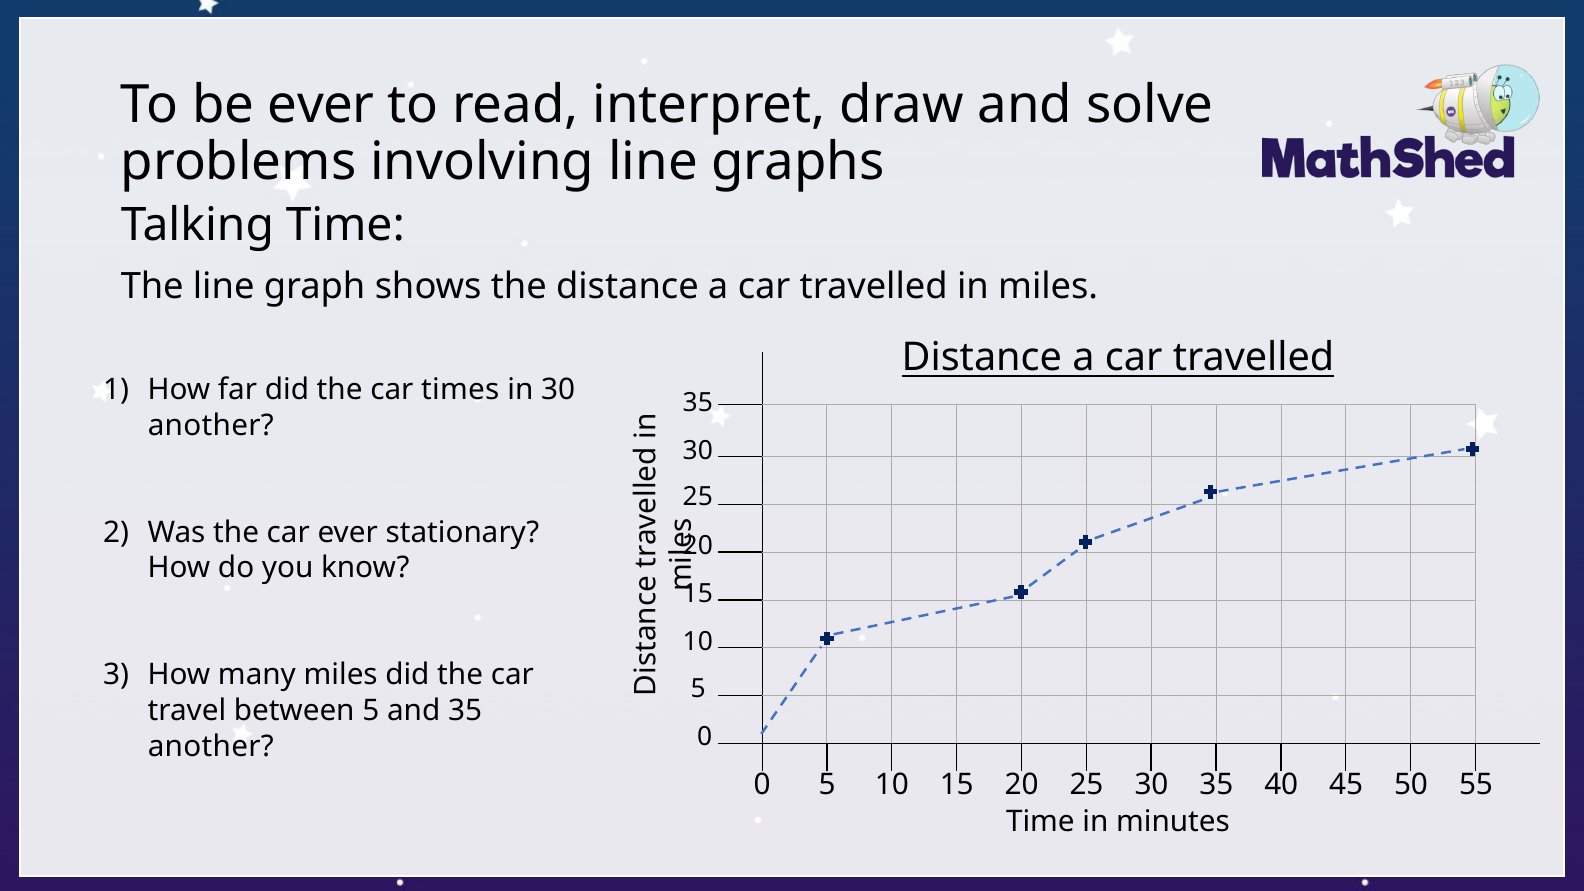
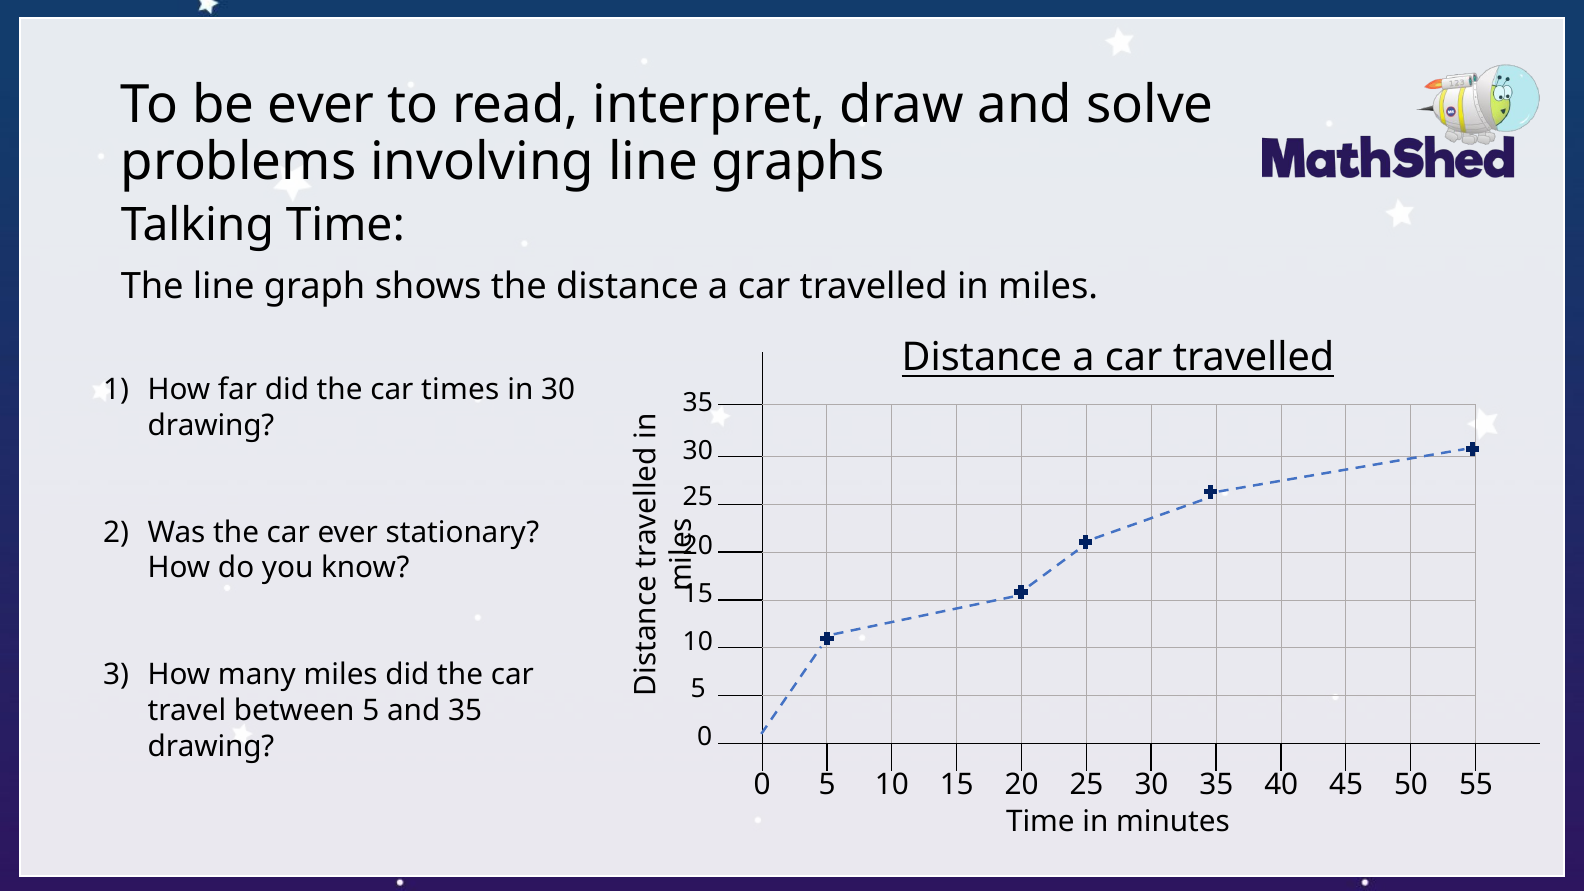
another at (211, 425): another -> drawing
another at (211, 746): another -> drawing
